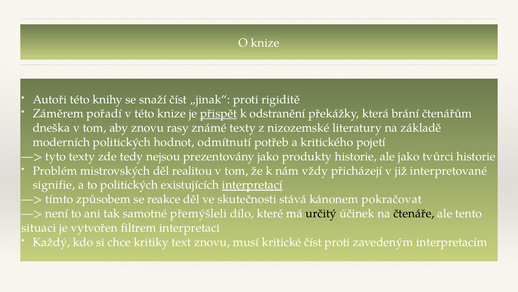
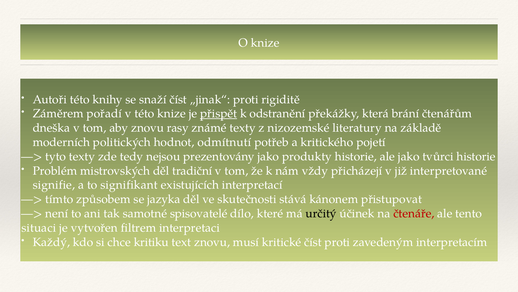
realitou: realitou -> tradiční
to politických: politických -> signifikant
interpretací underline: present -> none
reakce: reakce -> jazyka
pokračovat: pokračovat -> přistupovat
přemýšleli: přemýšleli -> spisovatelé
čtenáře colour: black -> red
kritiky: kritiky -> kritiku
